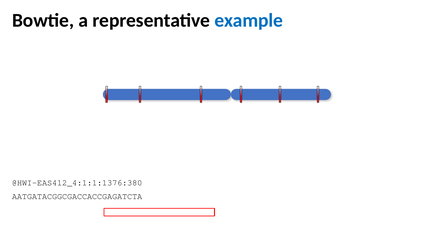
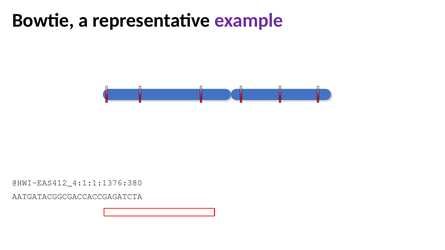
example colour: blue -> purple
